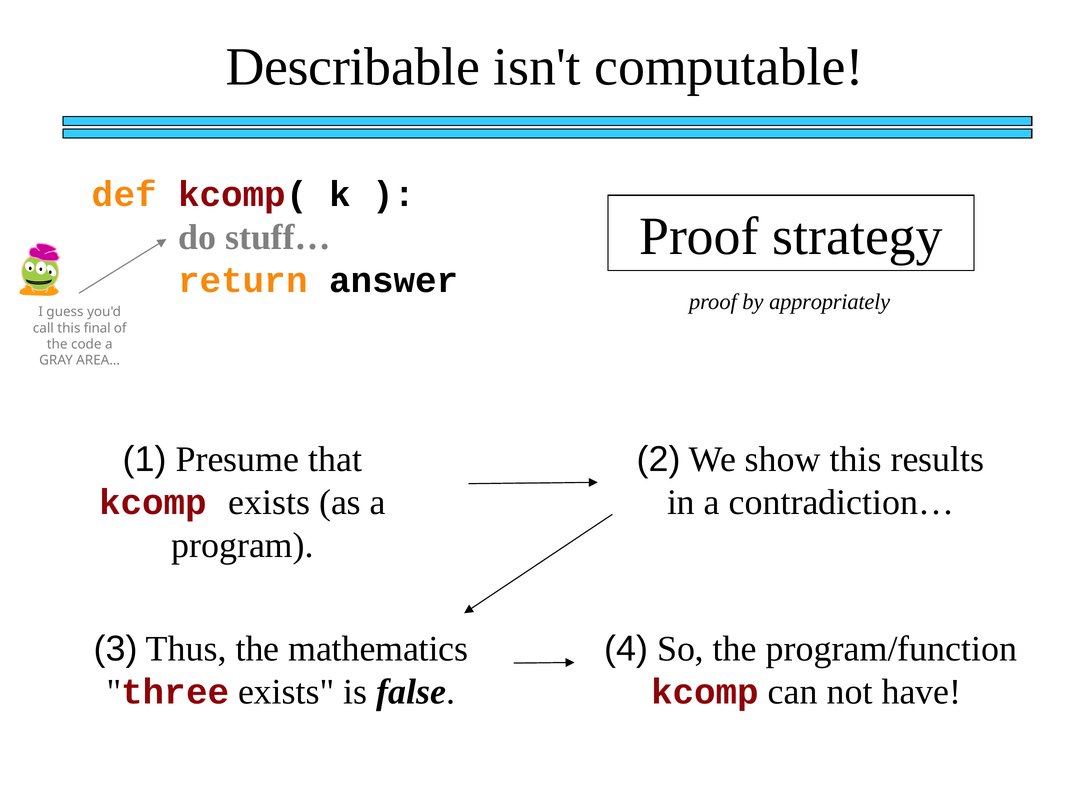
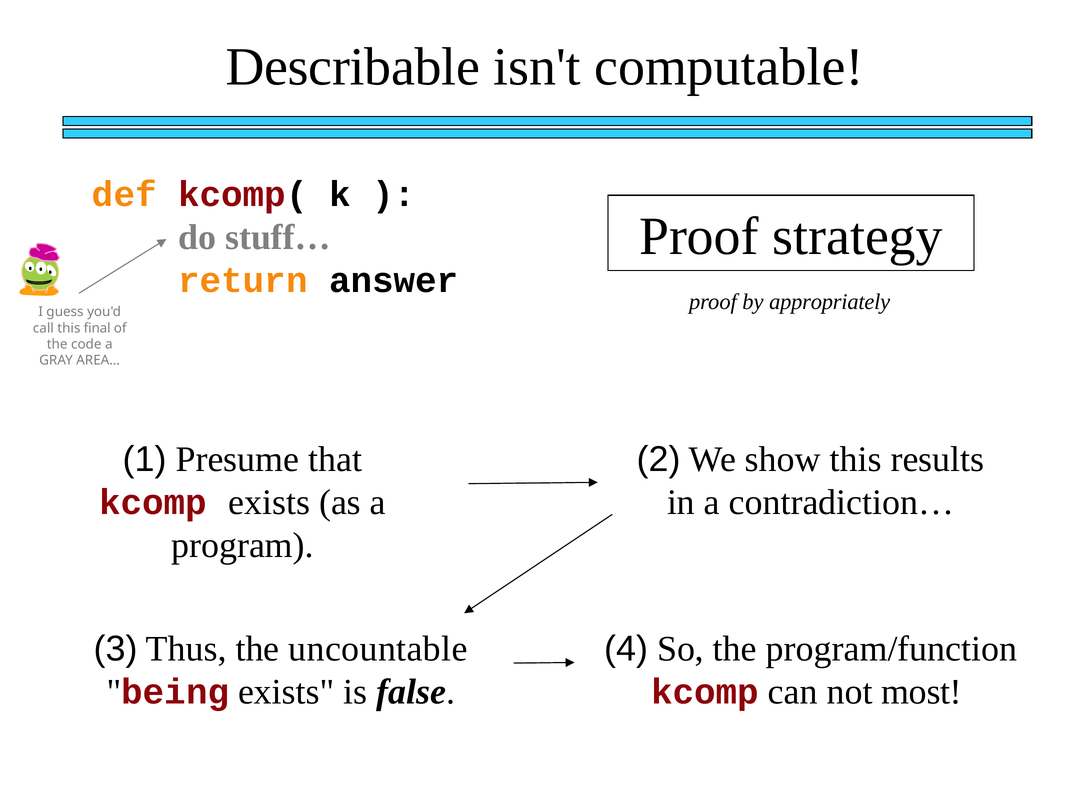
mathematics: mathematics -> uncountable
three: three -> being
have: have -> most
